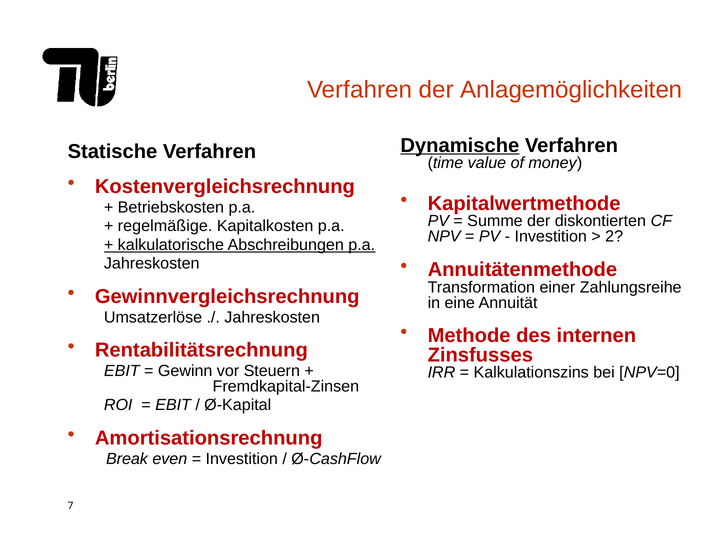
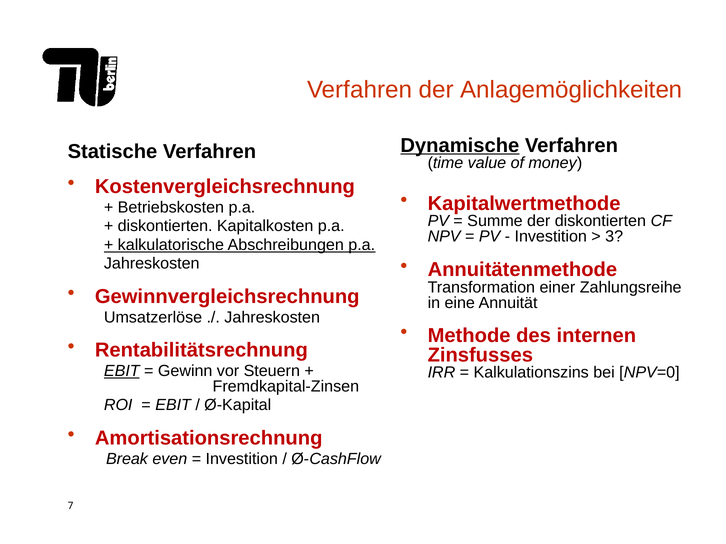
regelmäßige at (165, 226): regelmäßige -> diskontierten
2: 2 -> 3
EBIT at (122, 371) underline: none -> present
